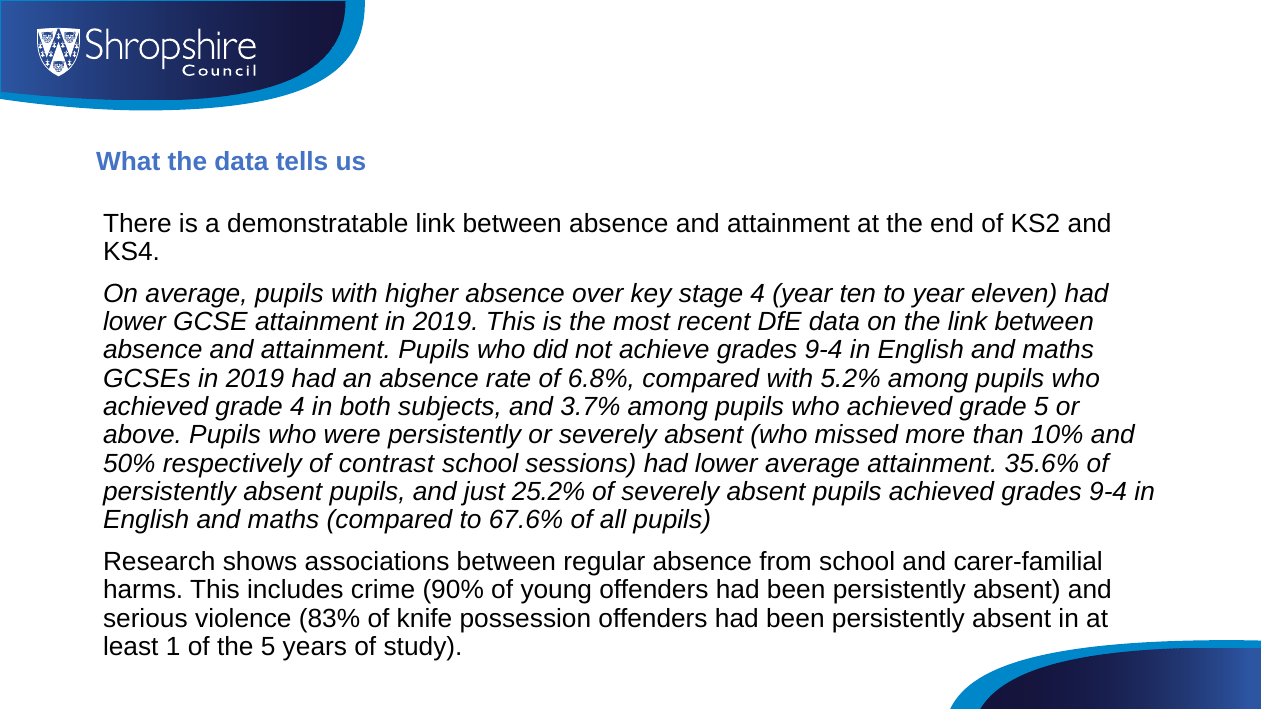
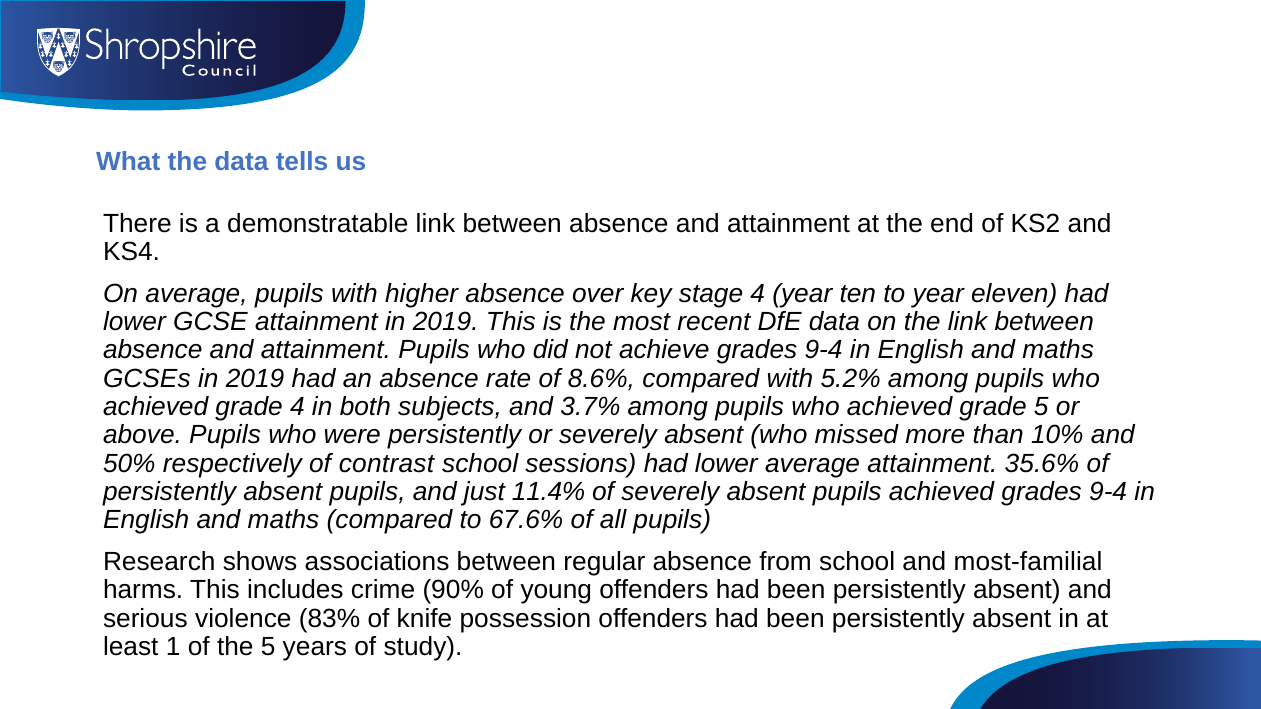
6.8%: 6.8% -> 8.6%
25.2%: 25.2% -> 11.4%
carer-familial: carer-familial -> most-familial
